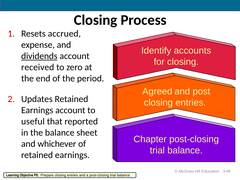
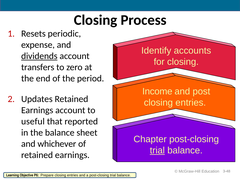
accrued: accrued -> periodic
received: received -> transfers
Agreed: Agreed -> Income
trial at (157, 150) underline: none -> present
